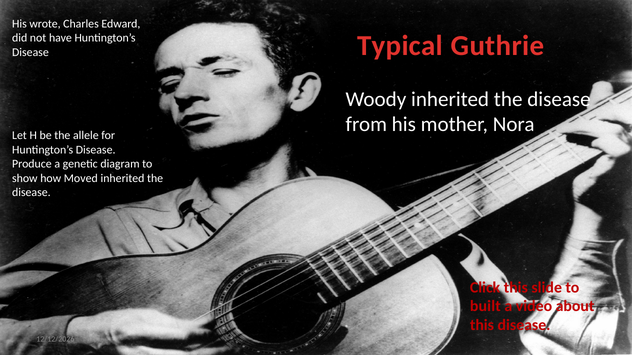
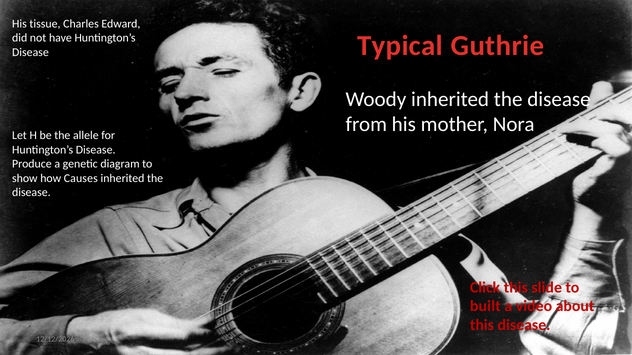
wrote: wrote -> tissue
Moved: Moved -> Causes
